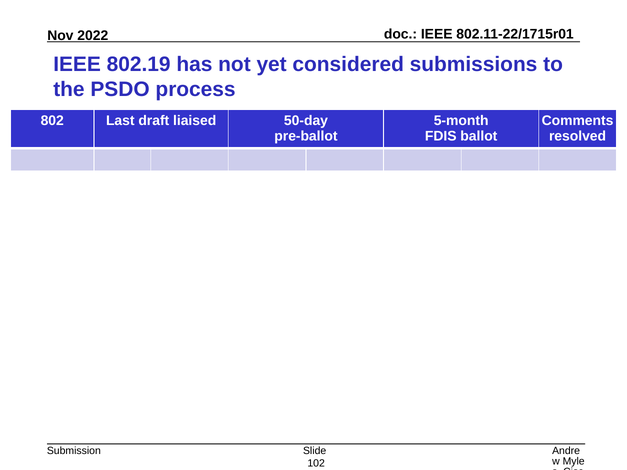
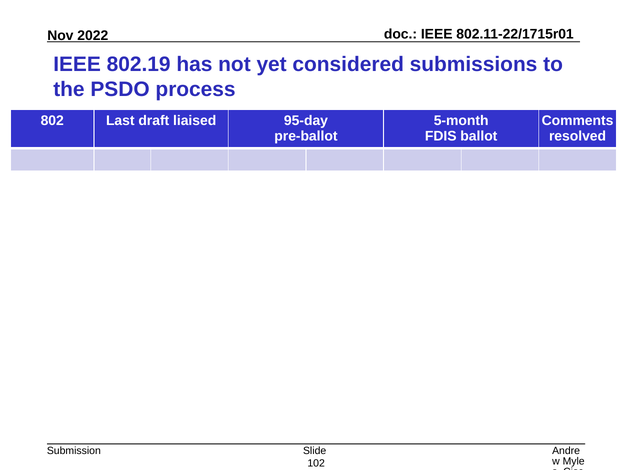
50-day: 50-day -> 95-day
